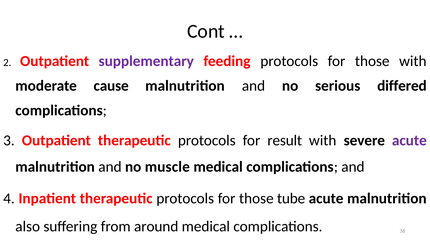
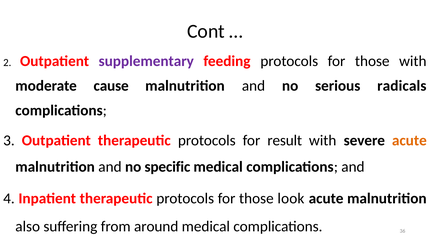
differed: differed -> radicals
acute at (409, 140) colour: purple -> orange
muscle: muscle -> specific
tube: tube -> look
